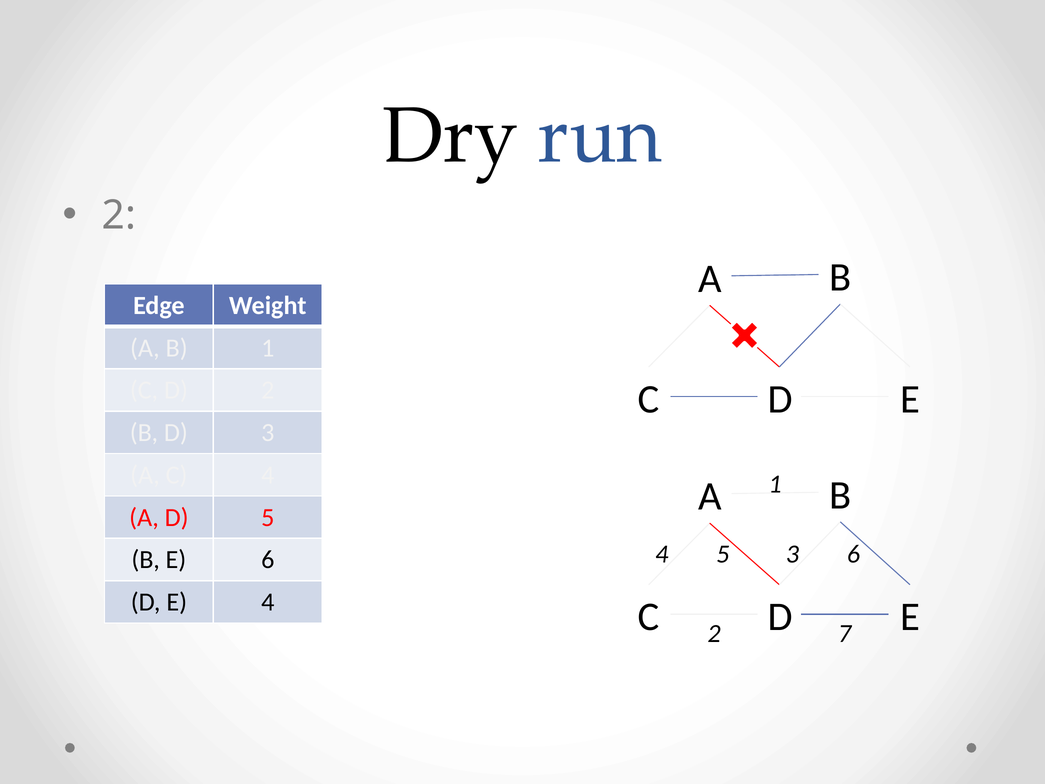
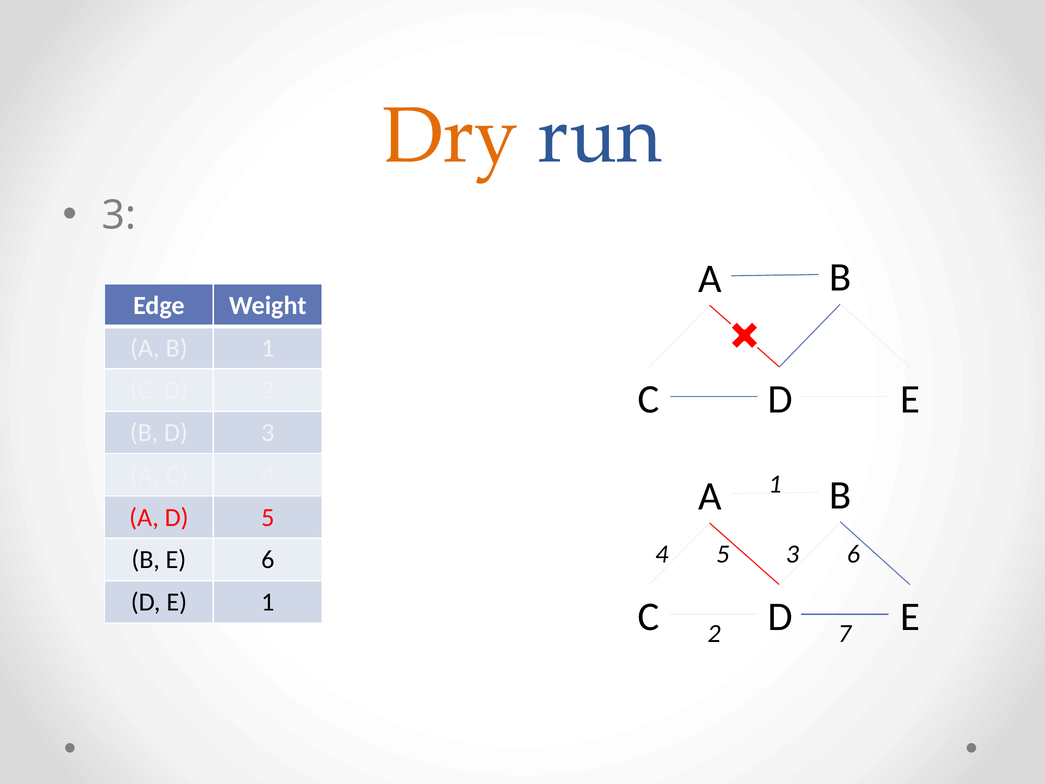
Dry colour: black -> orange
2 at (119, 215): 2 -> 3
4 at (268, 602): 4 -> 1
